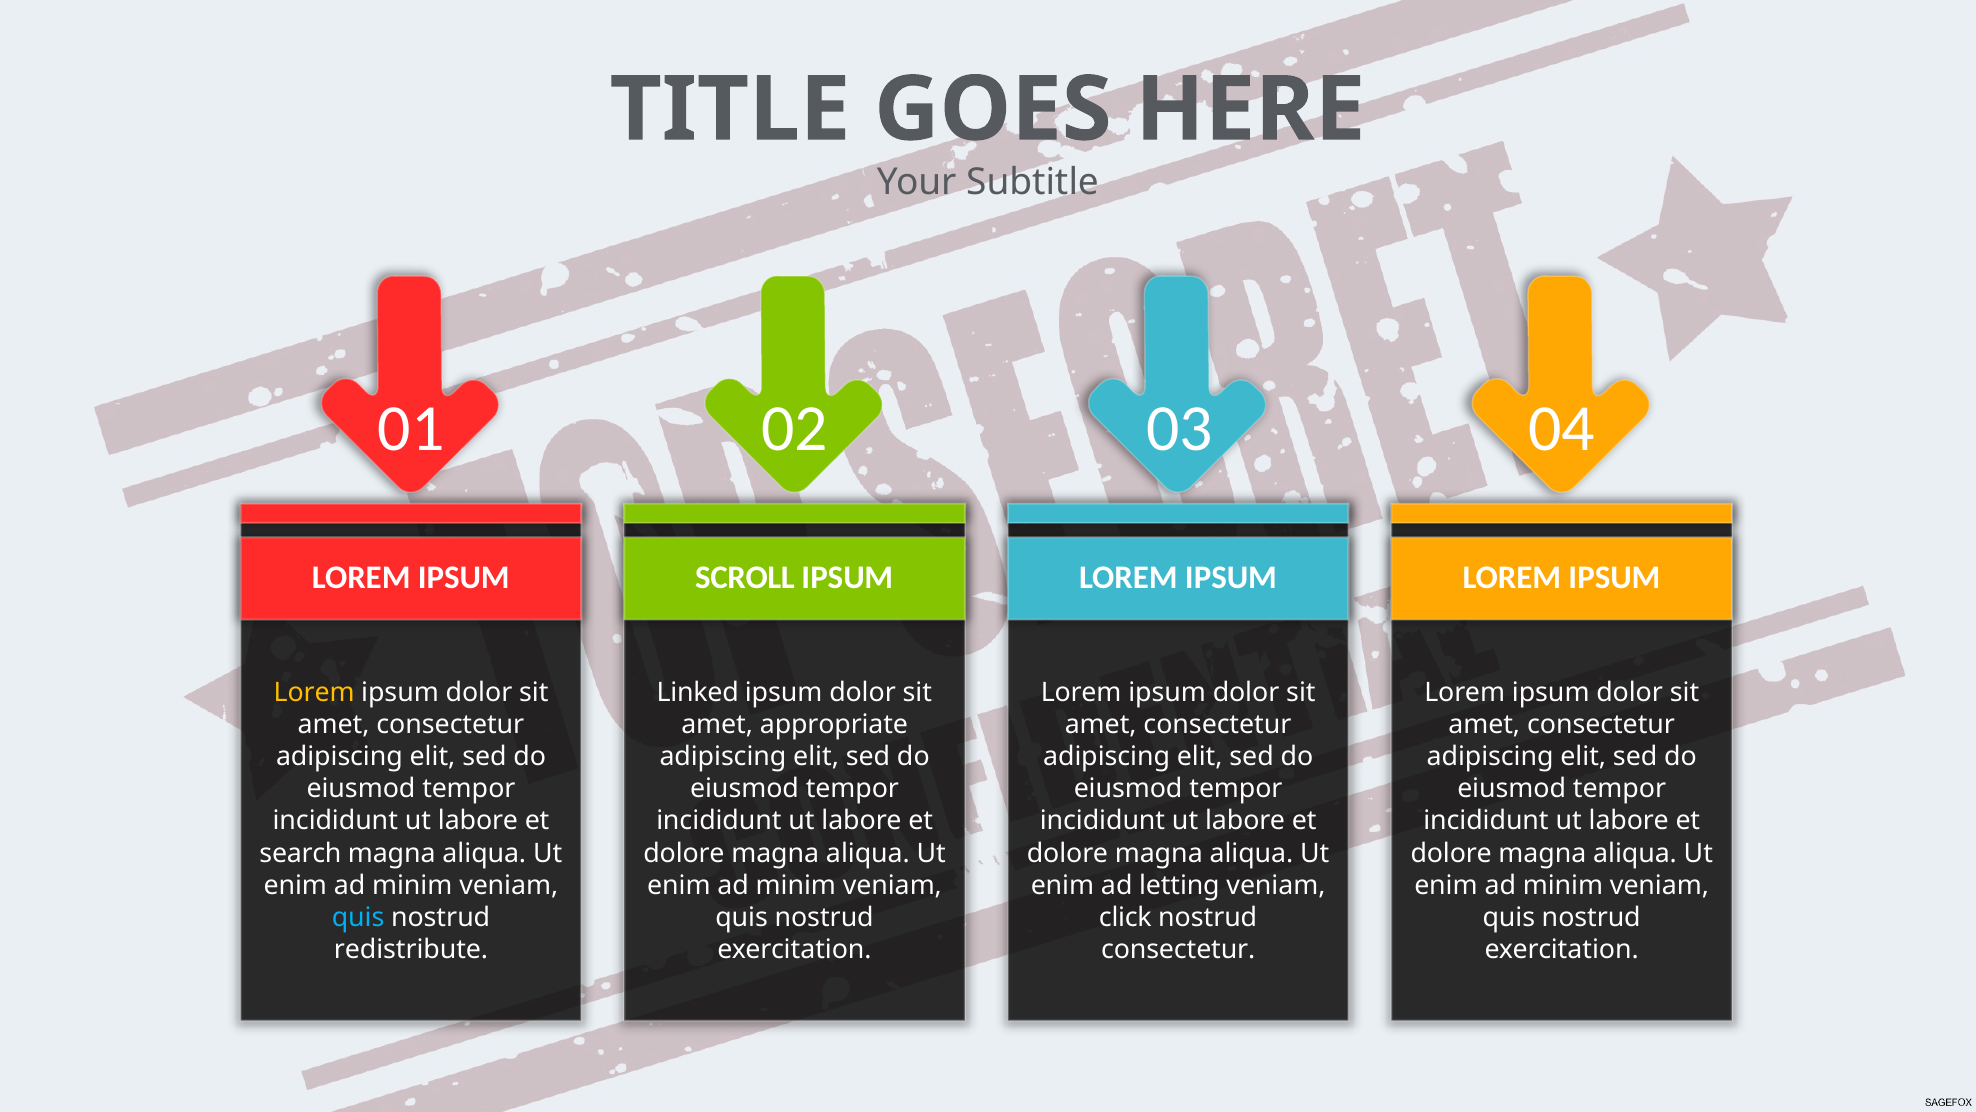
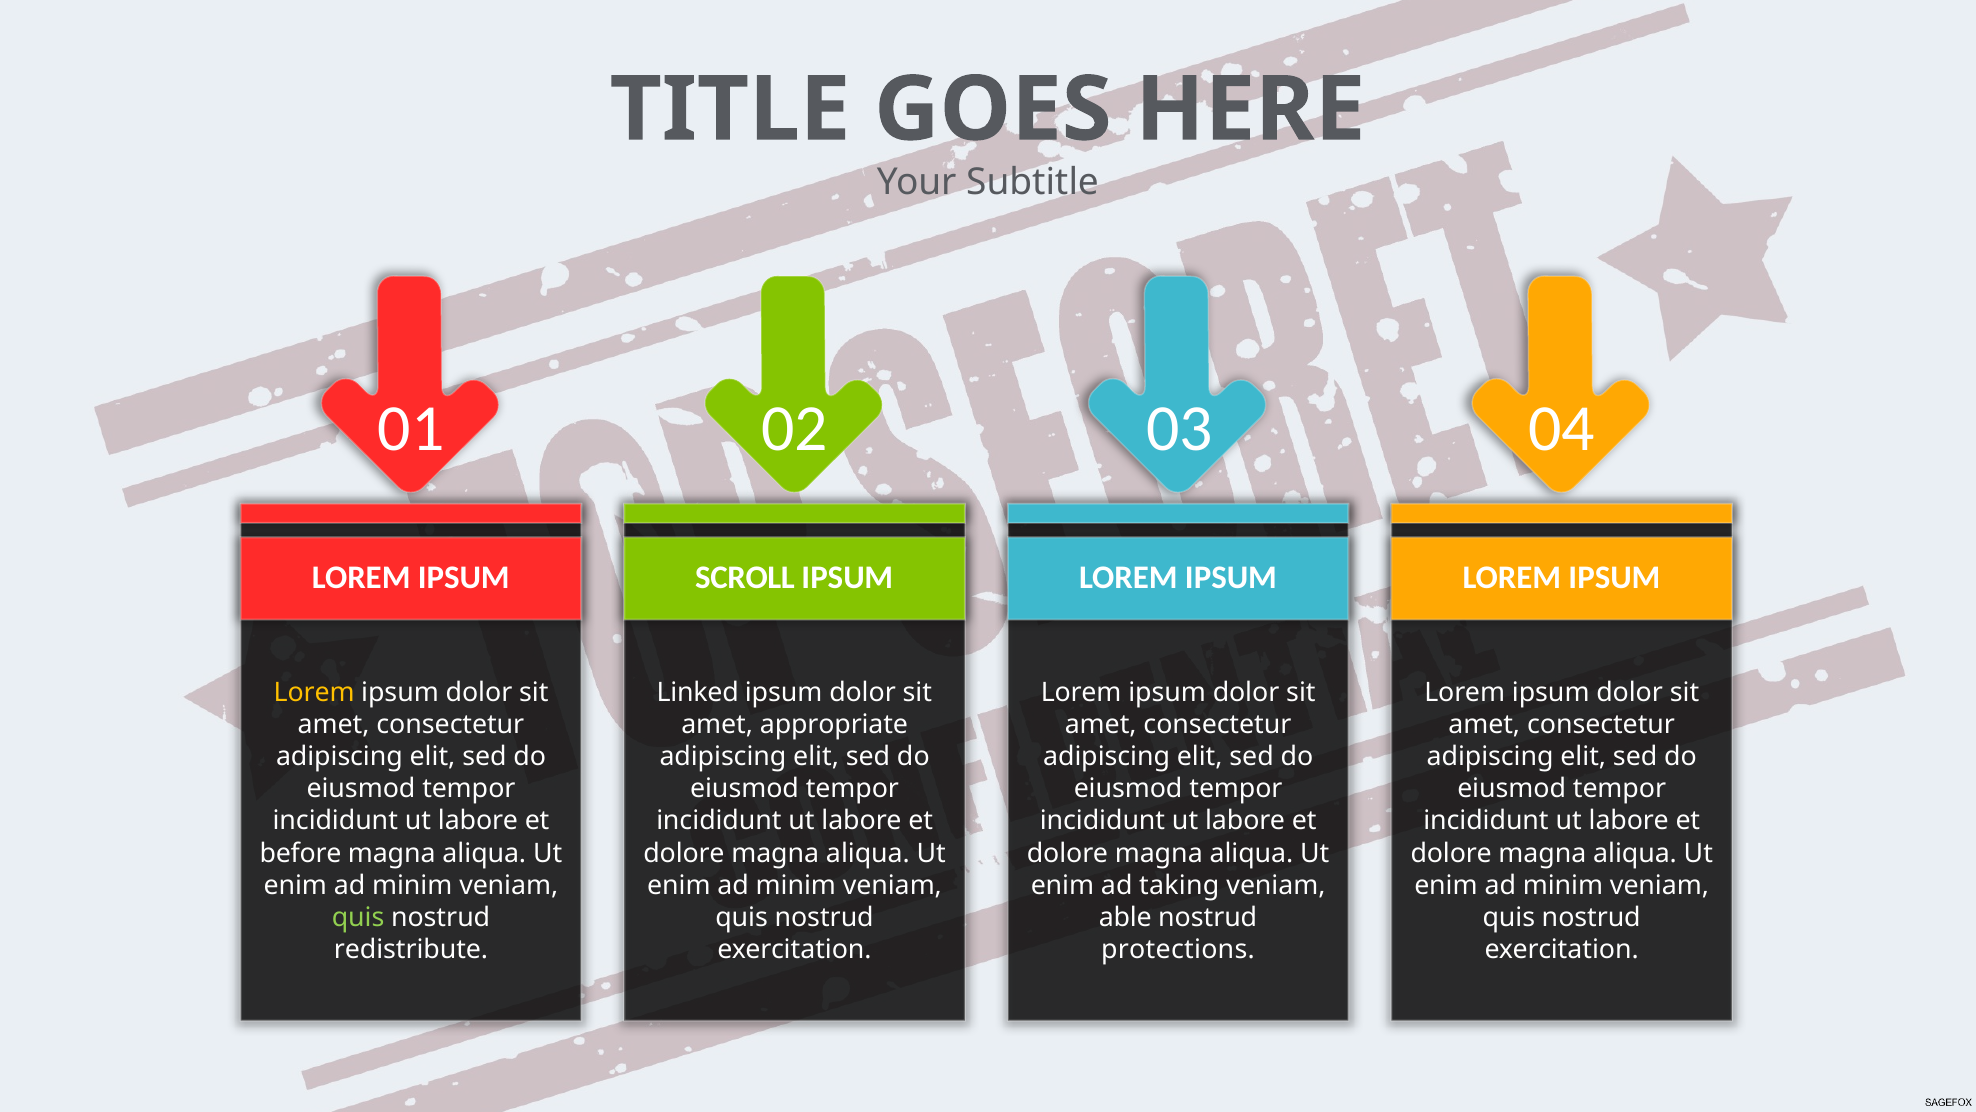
search: search -> before
letting: letting -> taking
quis at (358, 917) colour: light blue -> light green
click: click -> able
consectetur at (1178, 949): consectetur -> protections
